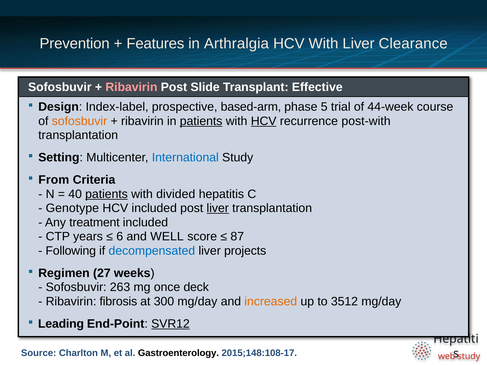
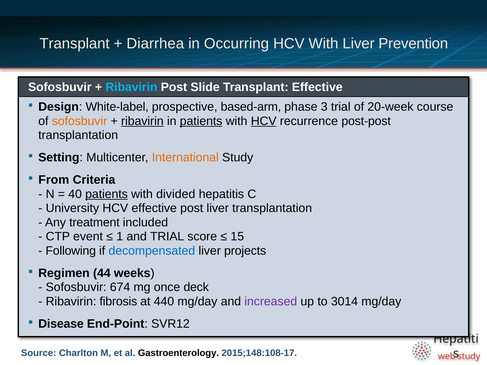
Prevention at (75, 44): Prevention -> Transplant
Features: Features -> Diarrhea
Arthralgia: Arthralgia -> Occurring
Clearance: Clearance -> Prevention
Ribavirin at (131, 87) colour: pink -> light blue
Index-label: Index-label -> White-label
5: 5 -> 3
44-week: 44-week -> 20-week
ribavirin at (142, 121) underline: none -> present
post-with: post-with -> post-post
International colour: blue -> orange
Genotype: Genotype -> University
HCV included: included -> effective
liver at (218, 208) underline: present -> none
years: years -> event
6: 6 -> 1
and WELL: WELL -> TRIAL
87: 87 -> 15
27: 27 -> 44
263: 263 -> 674
300: 300 -> 440
increased colour: orange -> purple
3512: 3512 -> 3014
Leading: Leading -> Disease
SVR12 underline: present -> none
